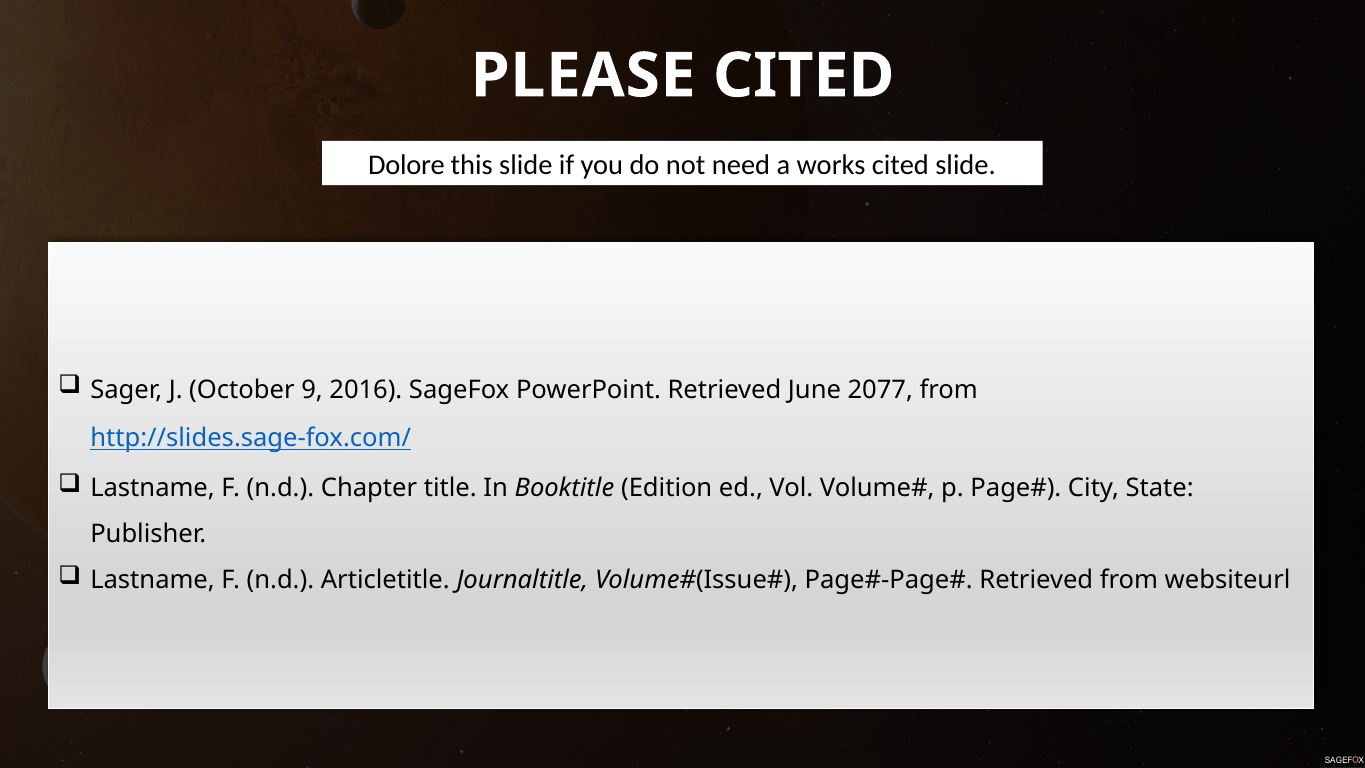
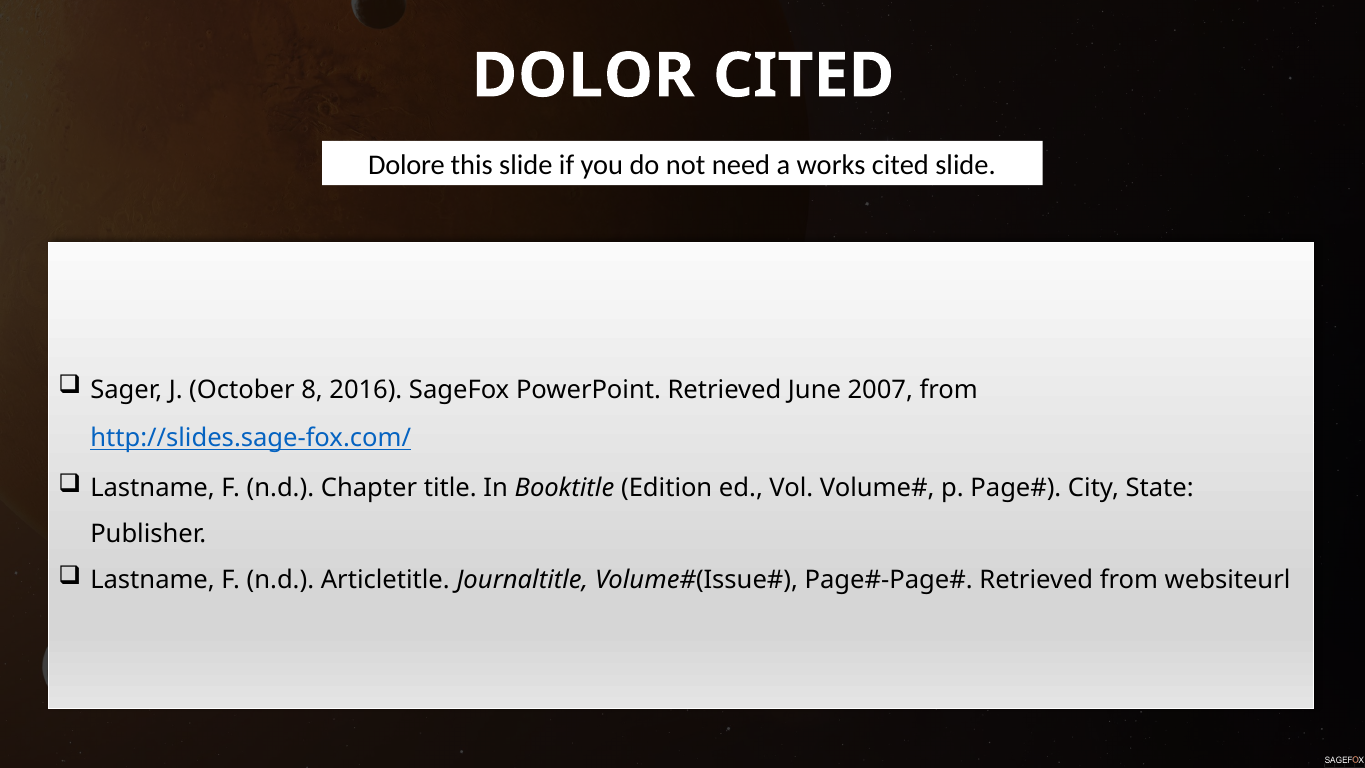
PLEASE: PLEASE -> DOLOR
9: 9 -> 8
2077: 2077 -> 2007
